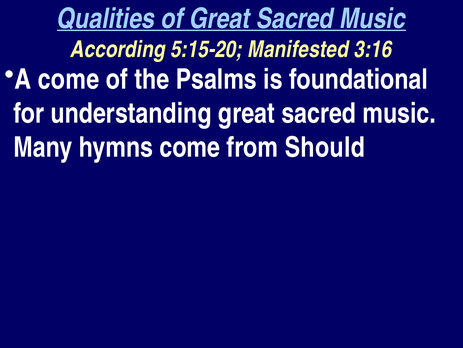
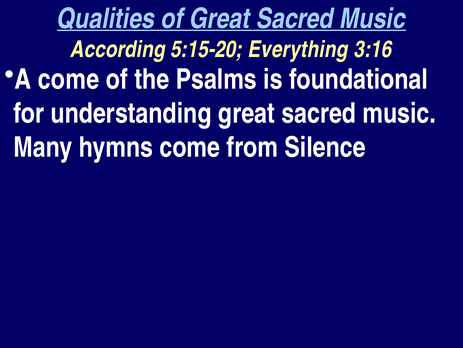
Manifested: Manifested -> Everything
Should: Should -> Silence
